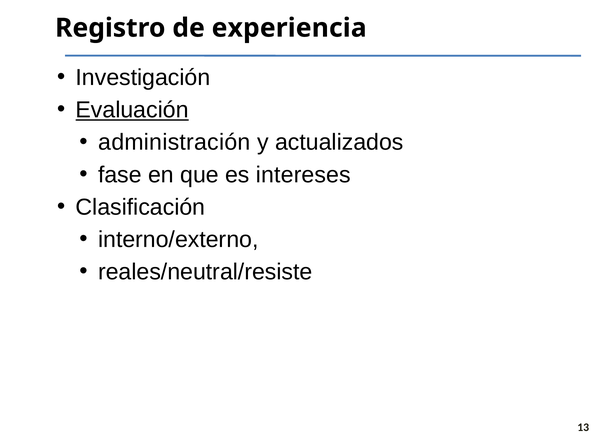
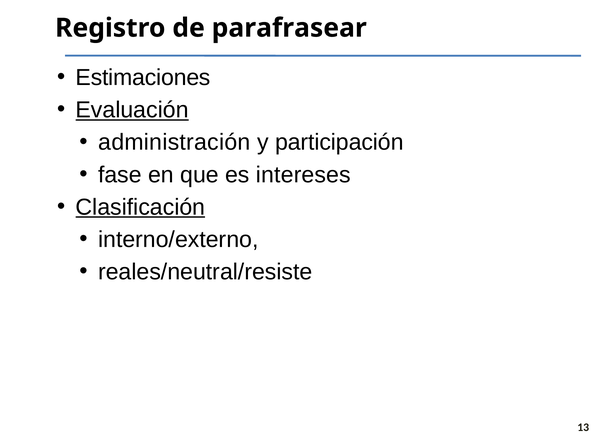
experiencia: experiencia -> parafrasear
Investigación: Investigación -> Estimaciones
actualizados: actualizados -> participación
Clasificación underline: none -> present
